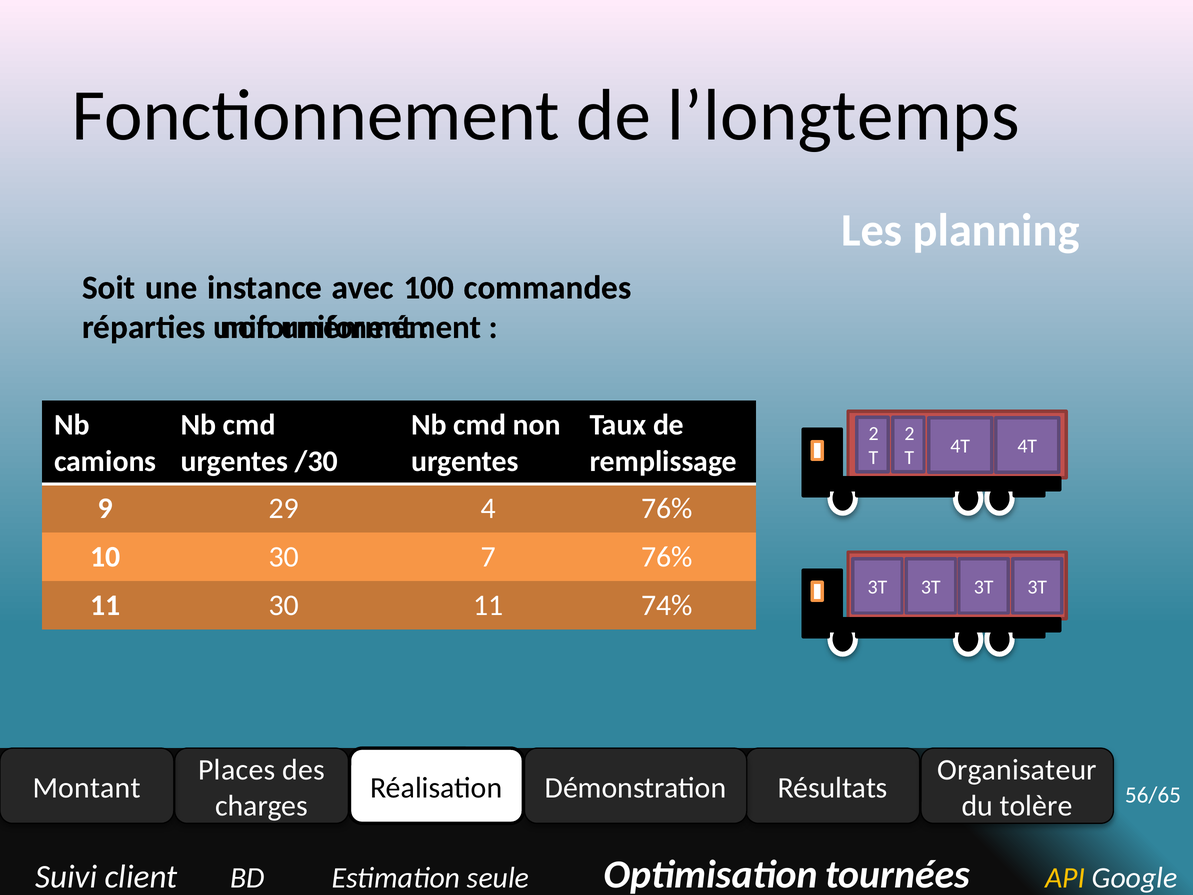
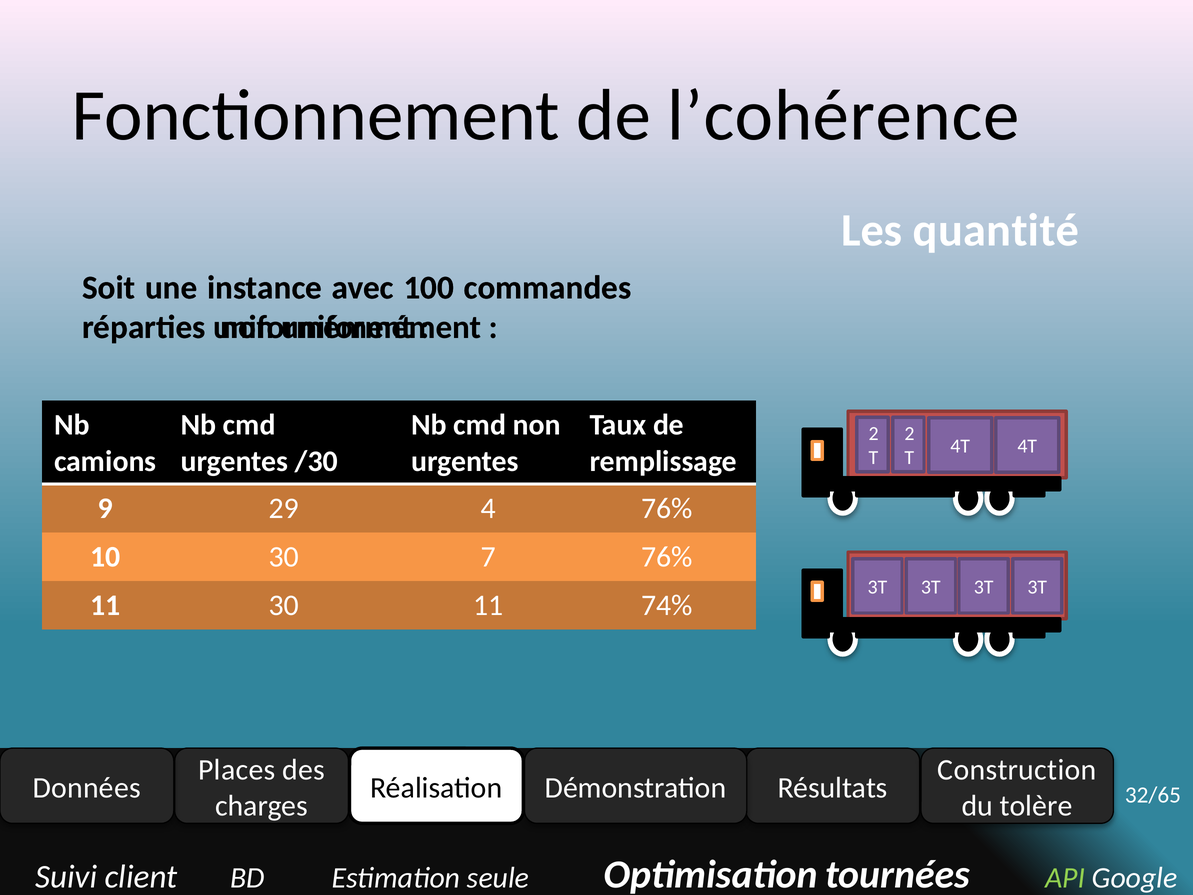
l’longtemps: l’longtemps -> l’cohérence
planning: planning -> quantité
Organisateur: Organisateur -> Construction
Montant: Montant -> Données
56/65: 56/65 -> 32/65
API colour: yellow -> light green
